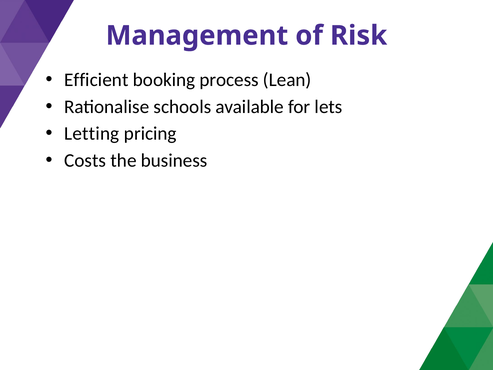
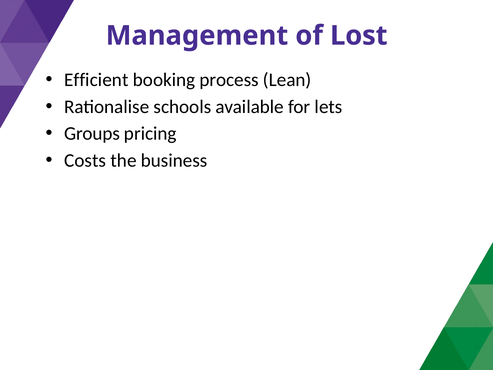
Risk: Risk -> Lost
Letting: Letting -> Groups
